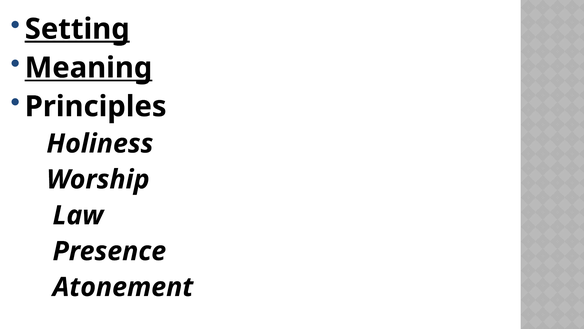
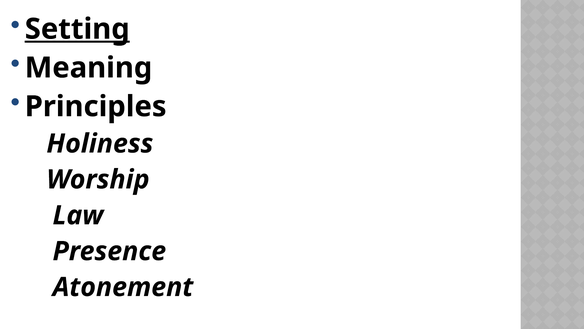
Meaning underline: present -> none
